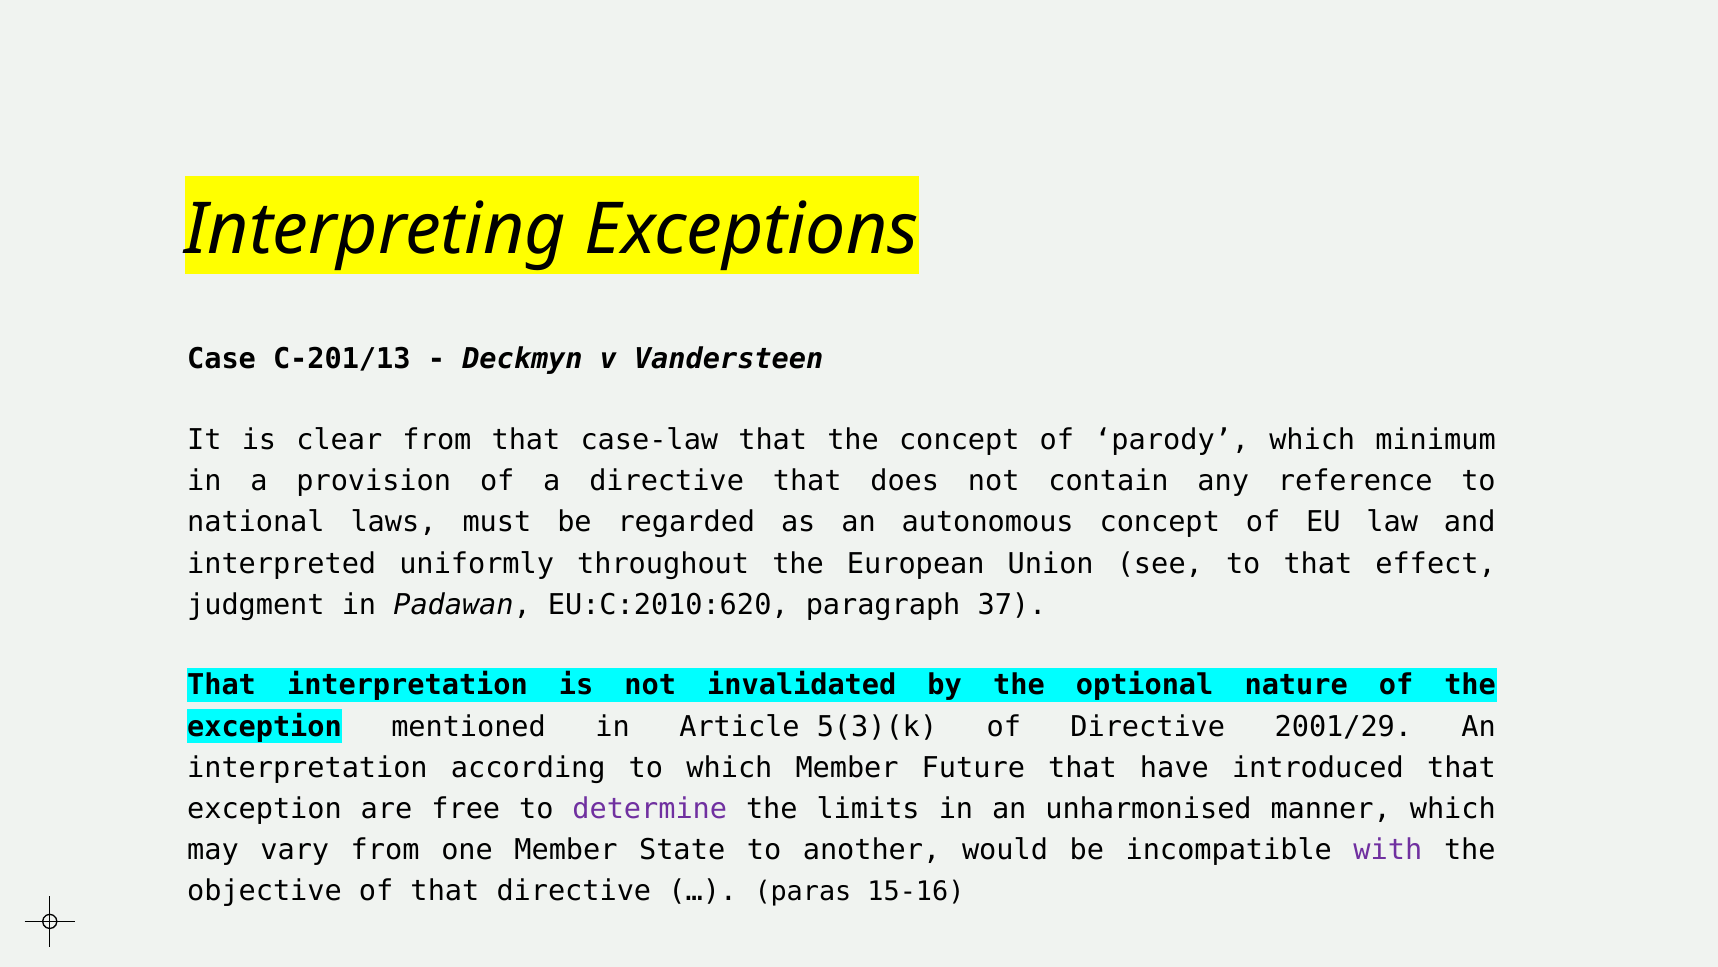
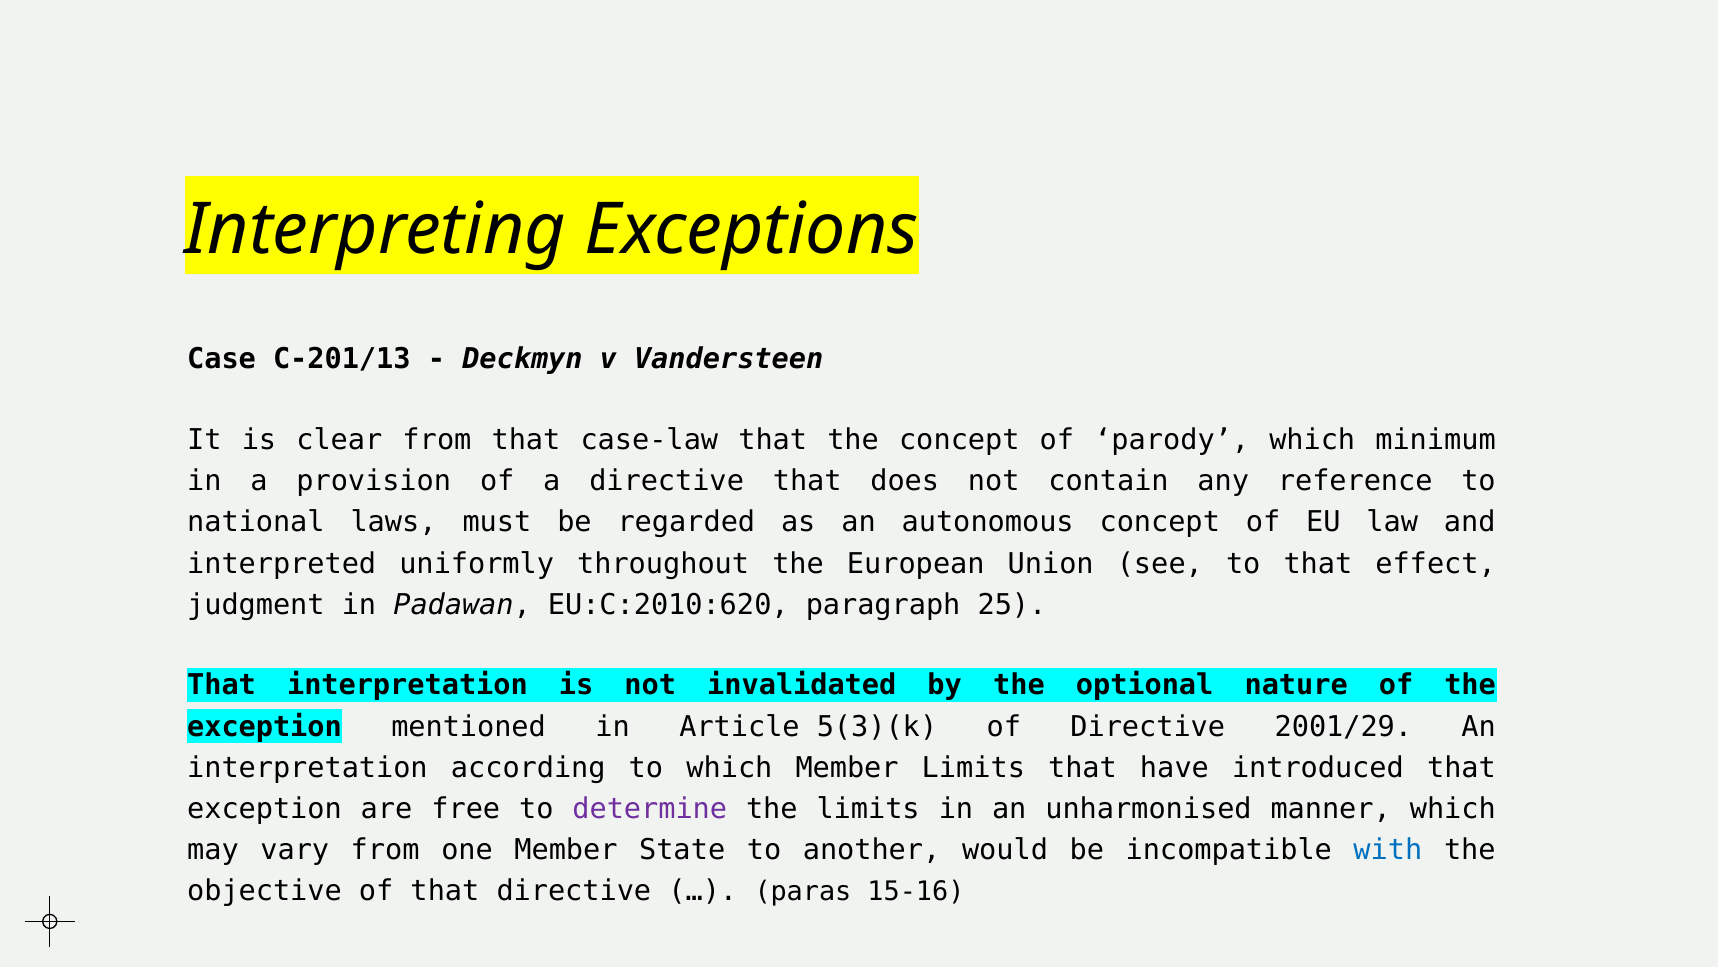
37: 37 -> 25
Member Future: Future -> Limits
with colour: purple -> blue
